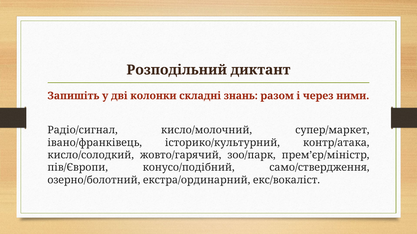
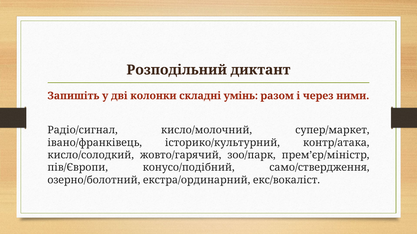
знань: знань -> умінь
